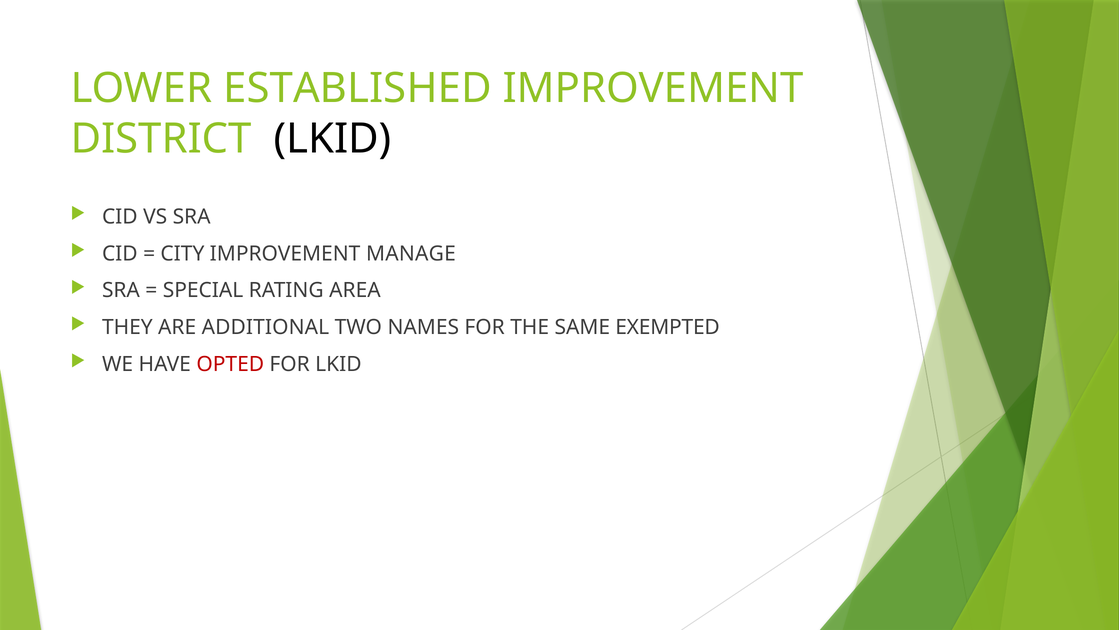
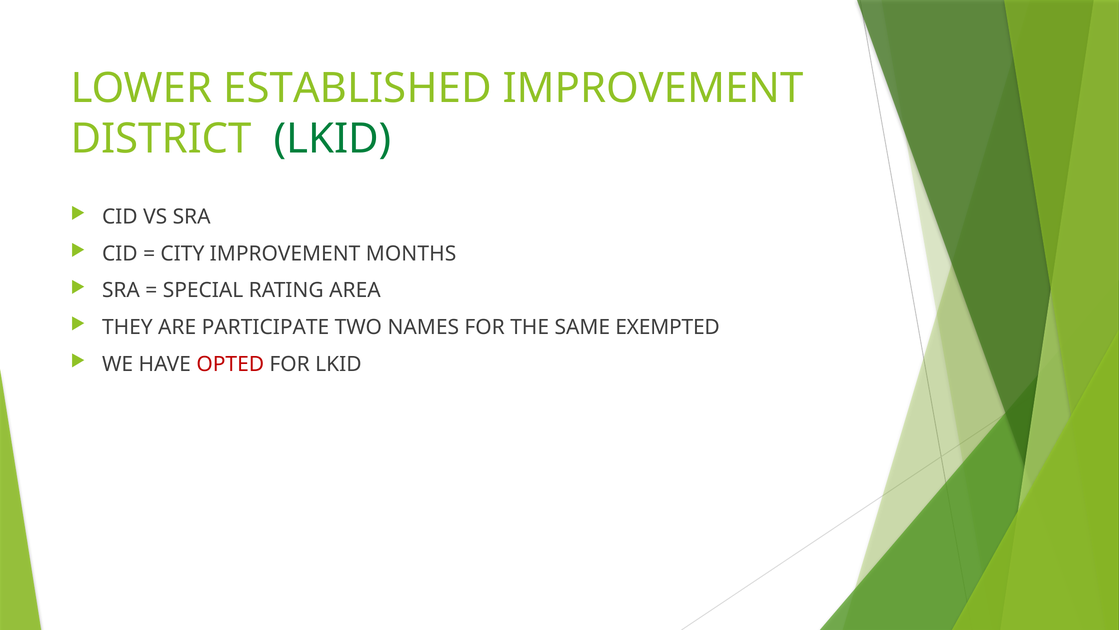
LKID at (333, 139) colour: black -> green
MANAGE: MANAGE -> MONTHS
ADDITIONAL: ADDITIONAL -> PARTICIPATE
